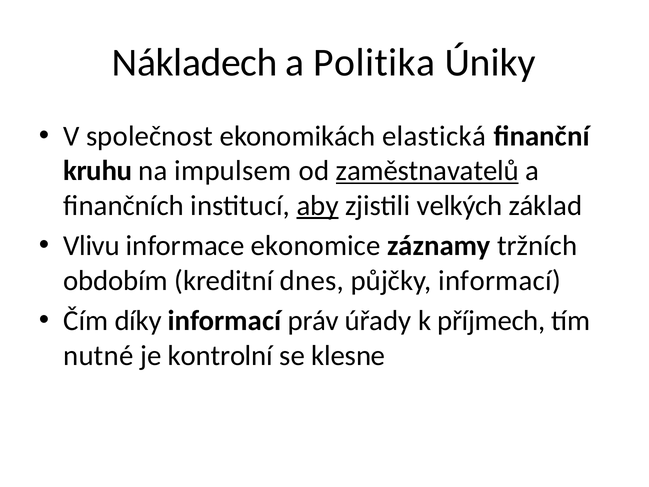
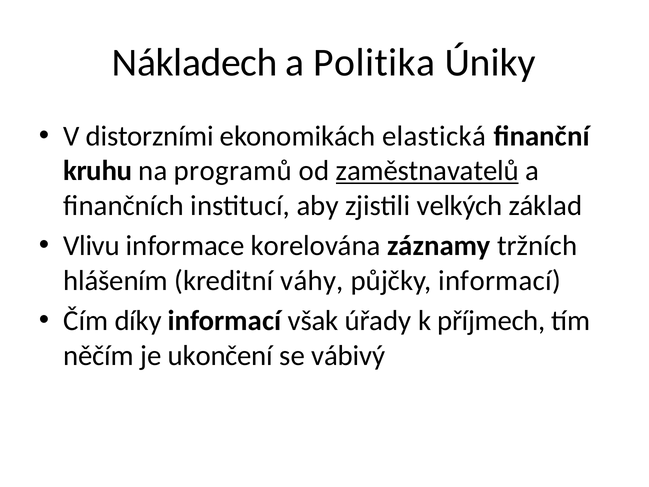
společnost: společnost -> distorzními
impulsem: impulsem -> programů
aby underline: present -> none
ekonomice: ekonomice -> korelována
obdobím: obdobím -> hlášením
dnes: dnes -> váhy
práv: práv -> však
nutné: nutné -> něčím
kontrolní: kontrolní -> ukončení
klesne: klesne -> vábivý
